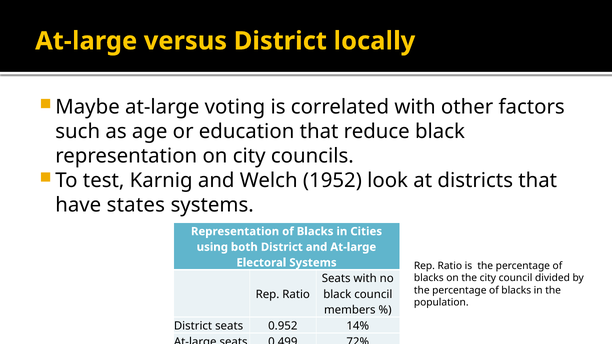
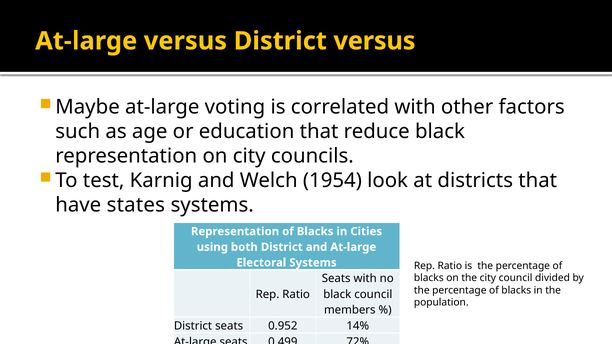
District locally: locally -> versus
1952: 1952 -> 1954
